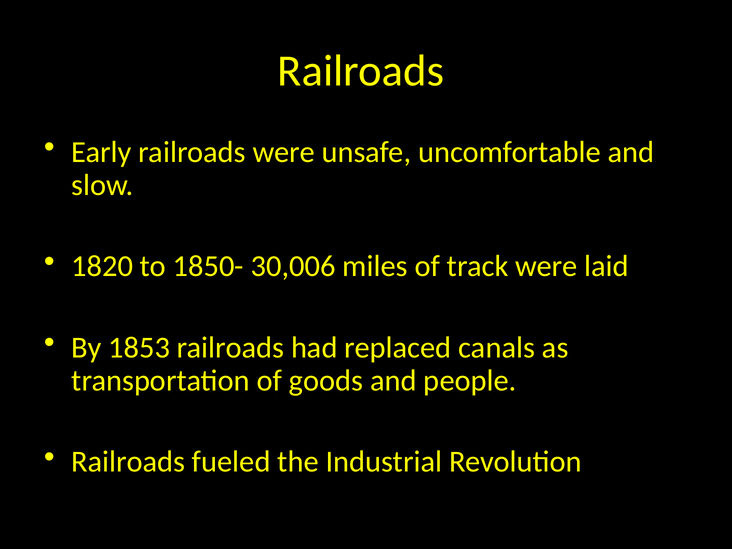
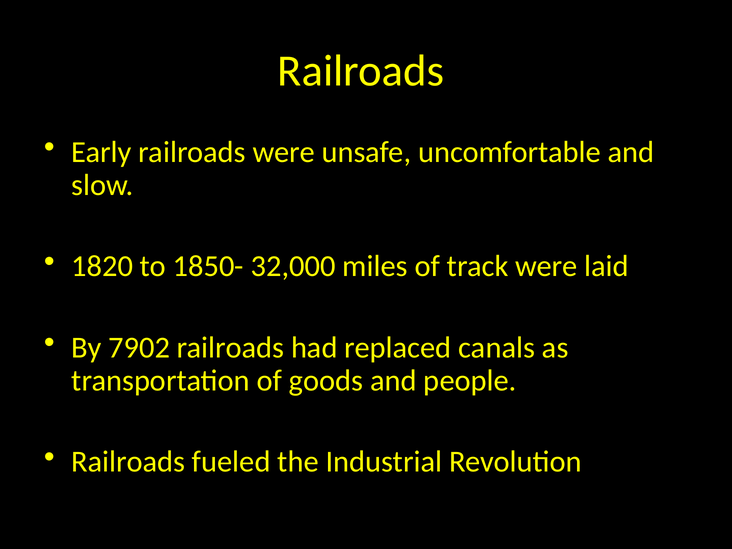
30,006: 30,006 -> 32,000
1853: 1853 -> 7902
